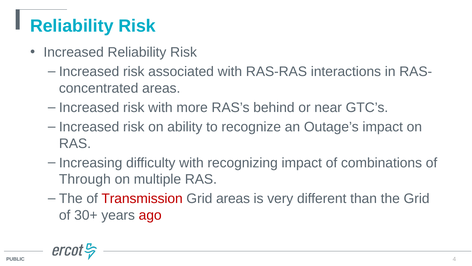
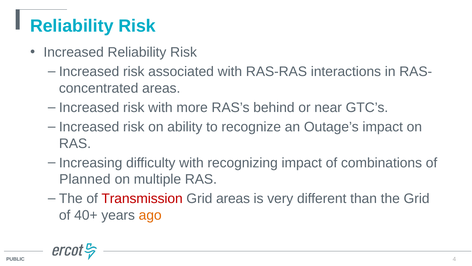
Through: Through -> Planned
30+: 30+ -> 40+
ago colour: red -> orange
